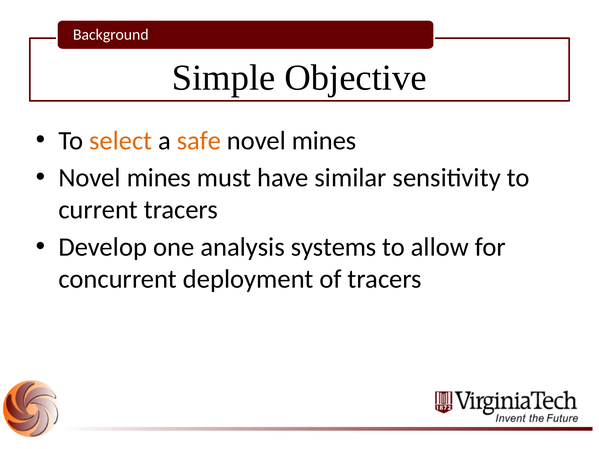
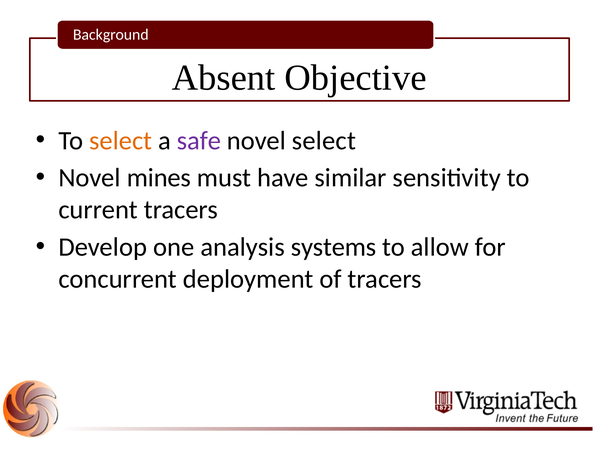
Simple: Simple -> Absent
safe colour: orange -> purple
mines at (324, 141): mines -> select
